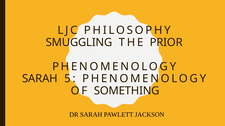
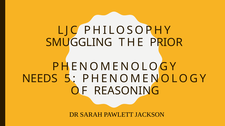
SARAH at (40, 79): SARAH -> NEEDS
SOMETHING: SOMETHING -> REASONING
